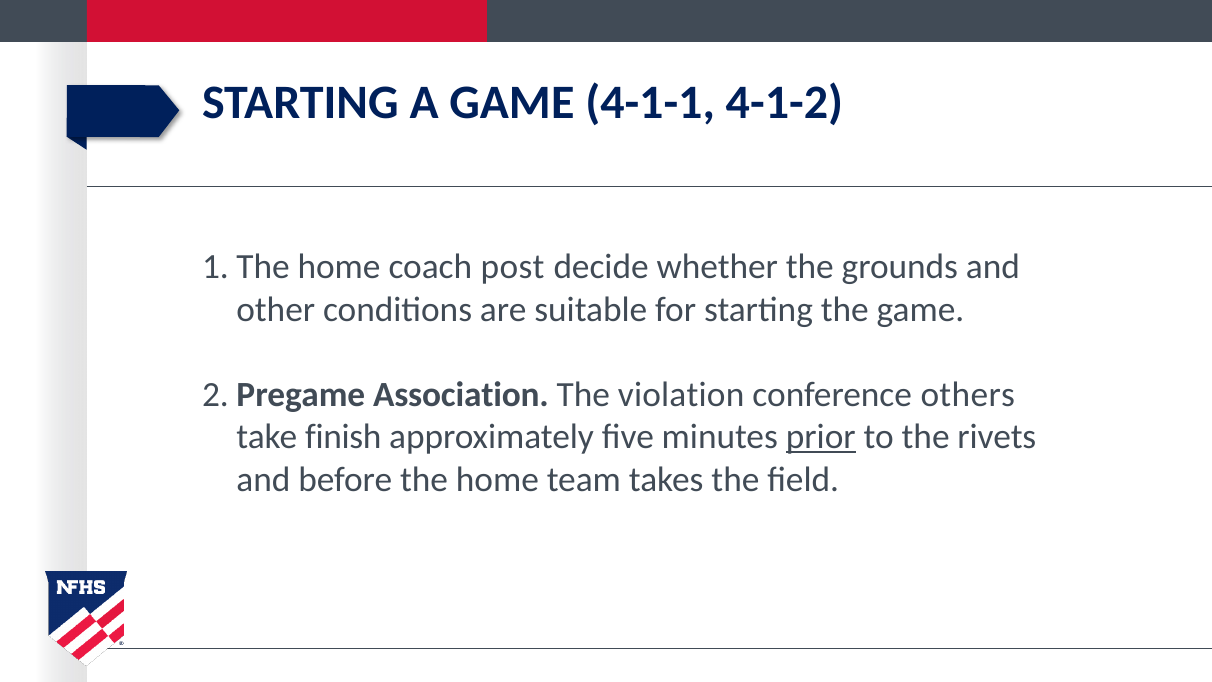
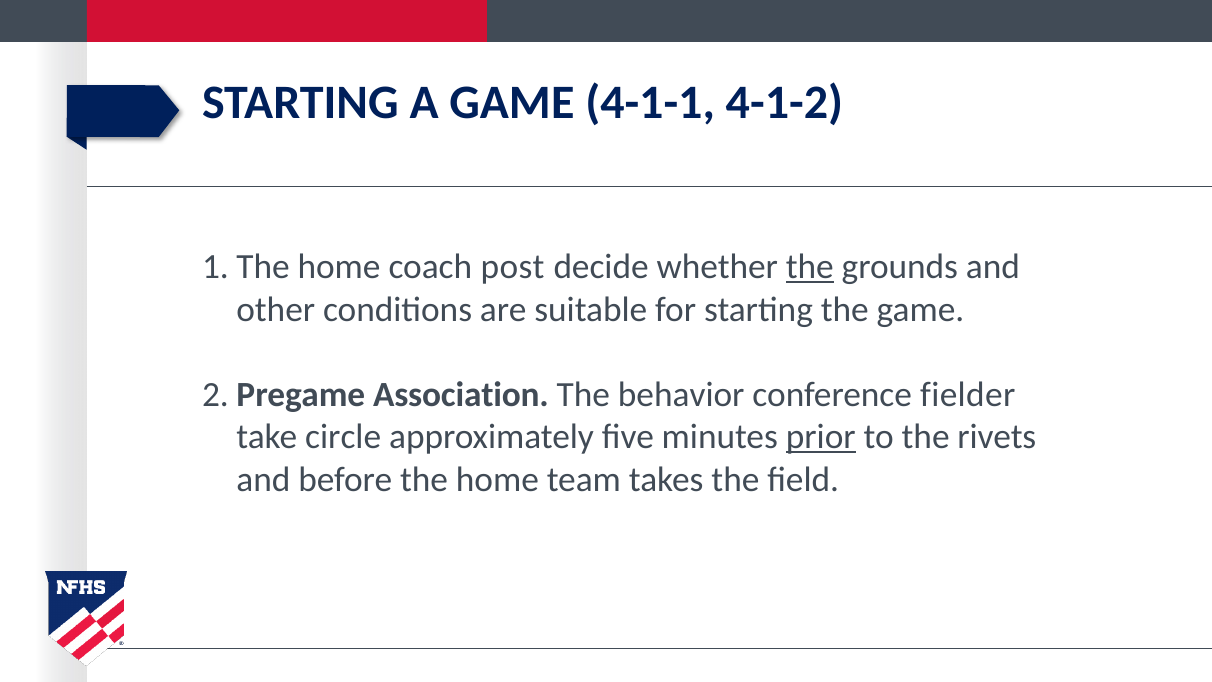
the at (810, 267) underline: none -> present
violation: violation -> behavior
others: others -> fielder
finish: finish -> circle
